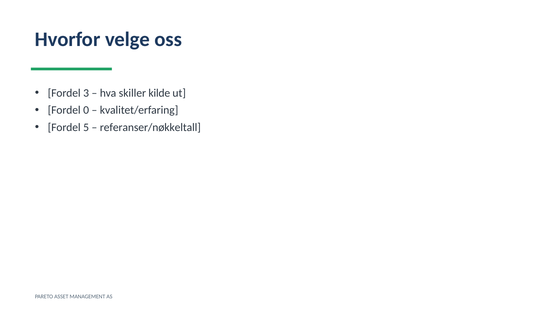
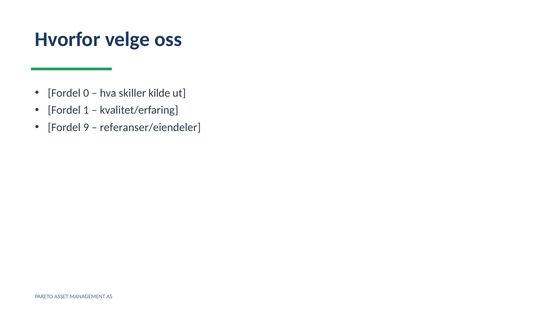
3: 3 -> 0
0: 0 -> 1
5: 5 -> 9
referanser/nøkkeltall: referanser/nøkkeltall -> referanser/eiendeler
